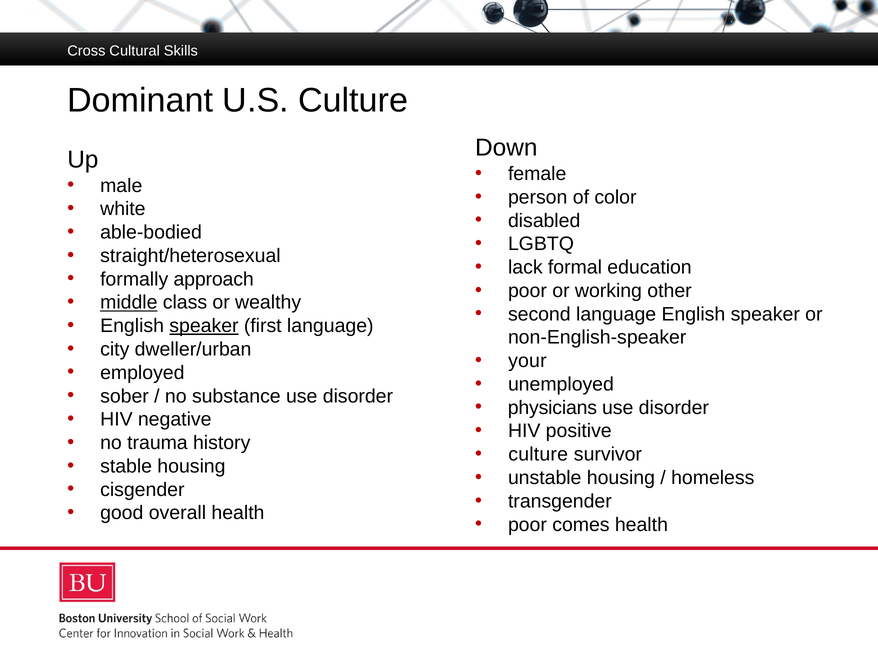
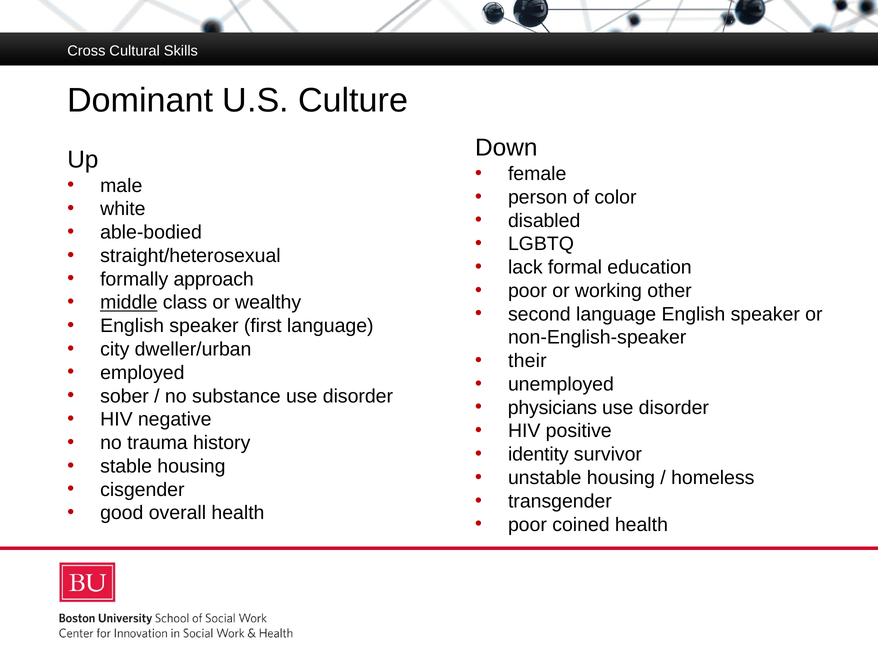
speaker at (204, 326) underline: present -> none
your: your -> their
culture at (538, 455): culture -> identity
comes: comes -> coined
